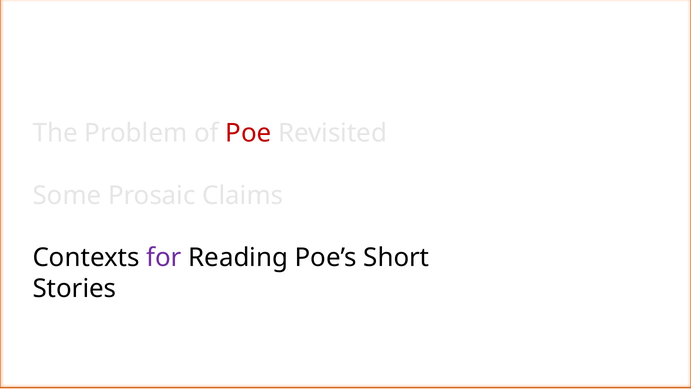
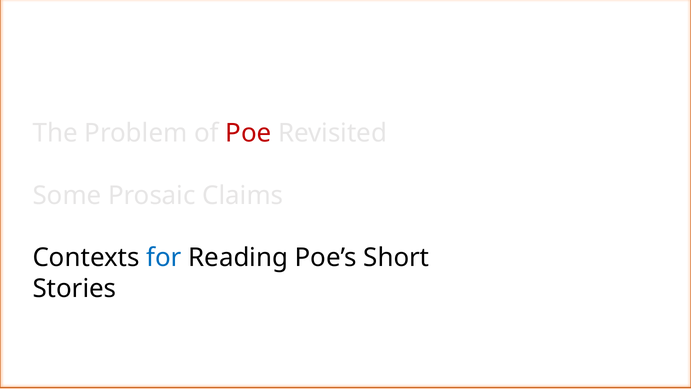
for colour: purple -> blue
